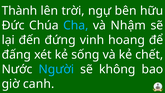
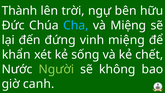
và Nhậm: Nhậm -> Miệng
vinh hoang: hoang -> miệng
đấng: đấng -> khẩn
Người colour: light blue -> light green
